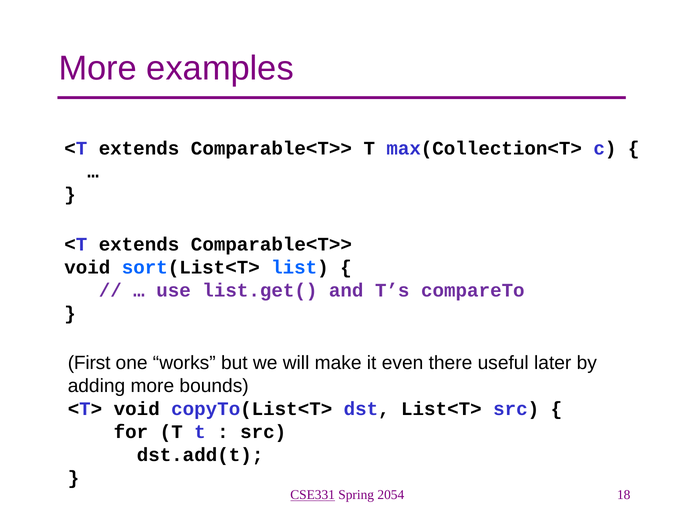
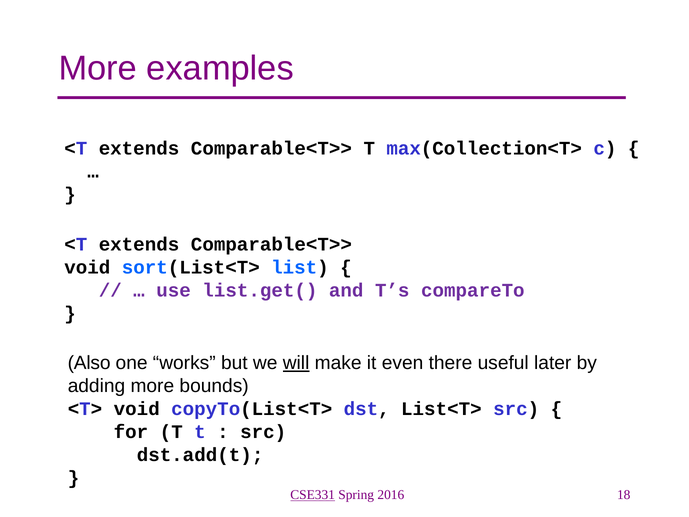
First: First -> Also
will underline: none -> present
2054: 2054 -> 2016
